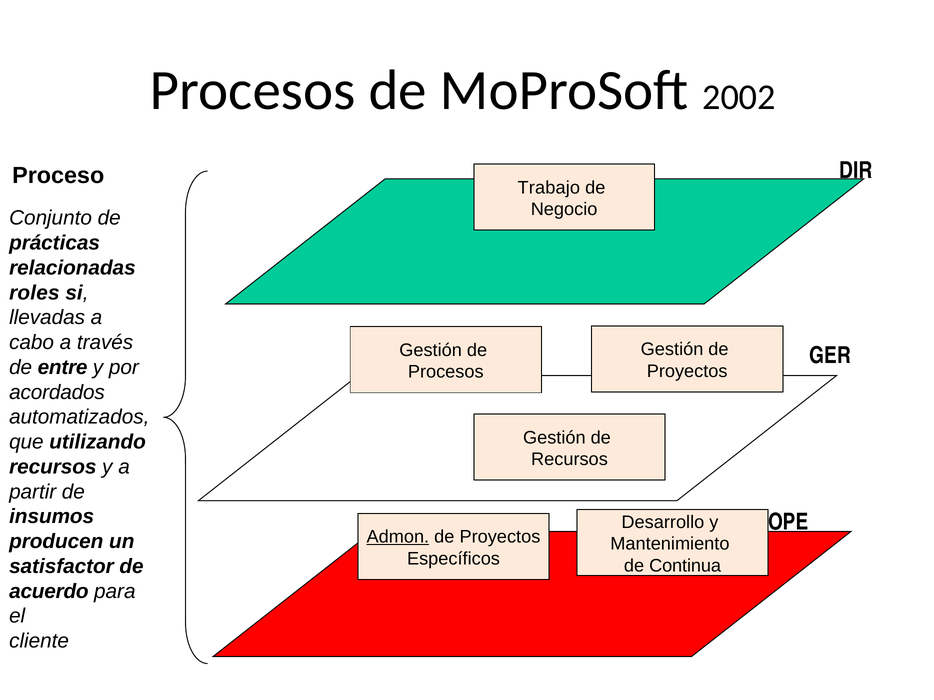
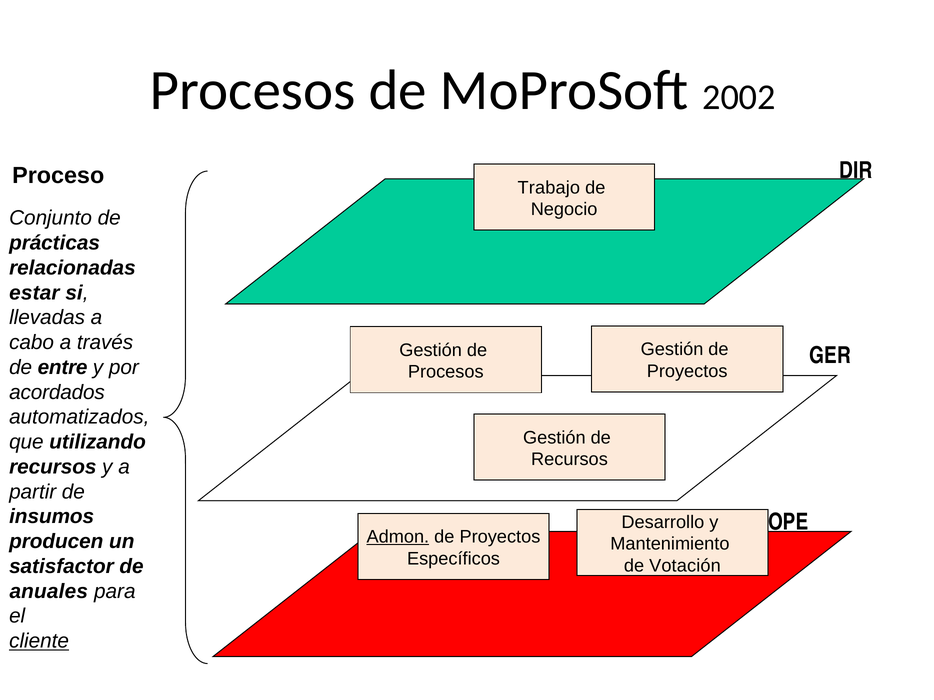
roles: roles -> estar
Continua: Continua -> Votación
acuerdo: acuerdo -> anuales
cliente underline: none -> present
